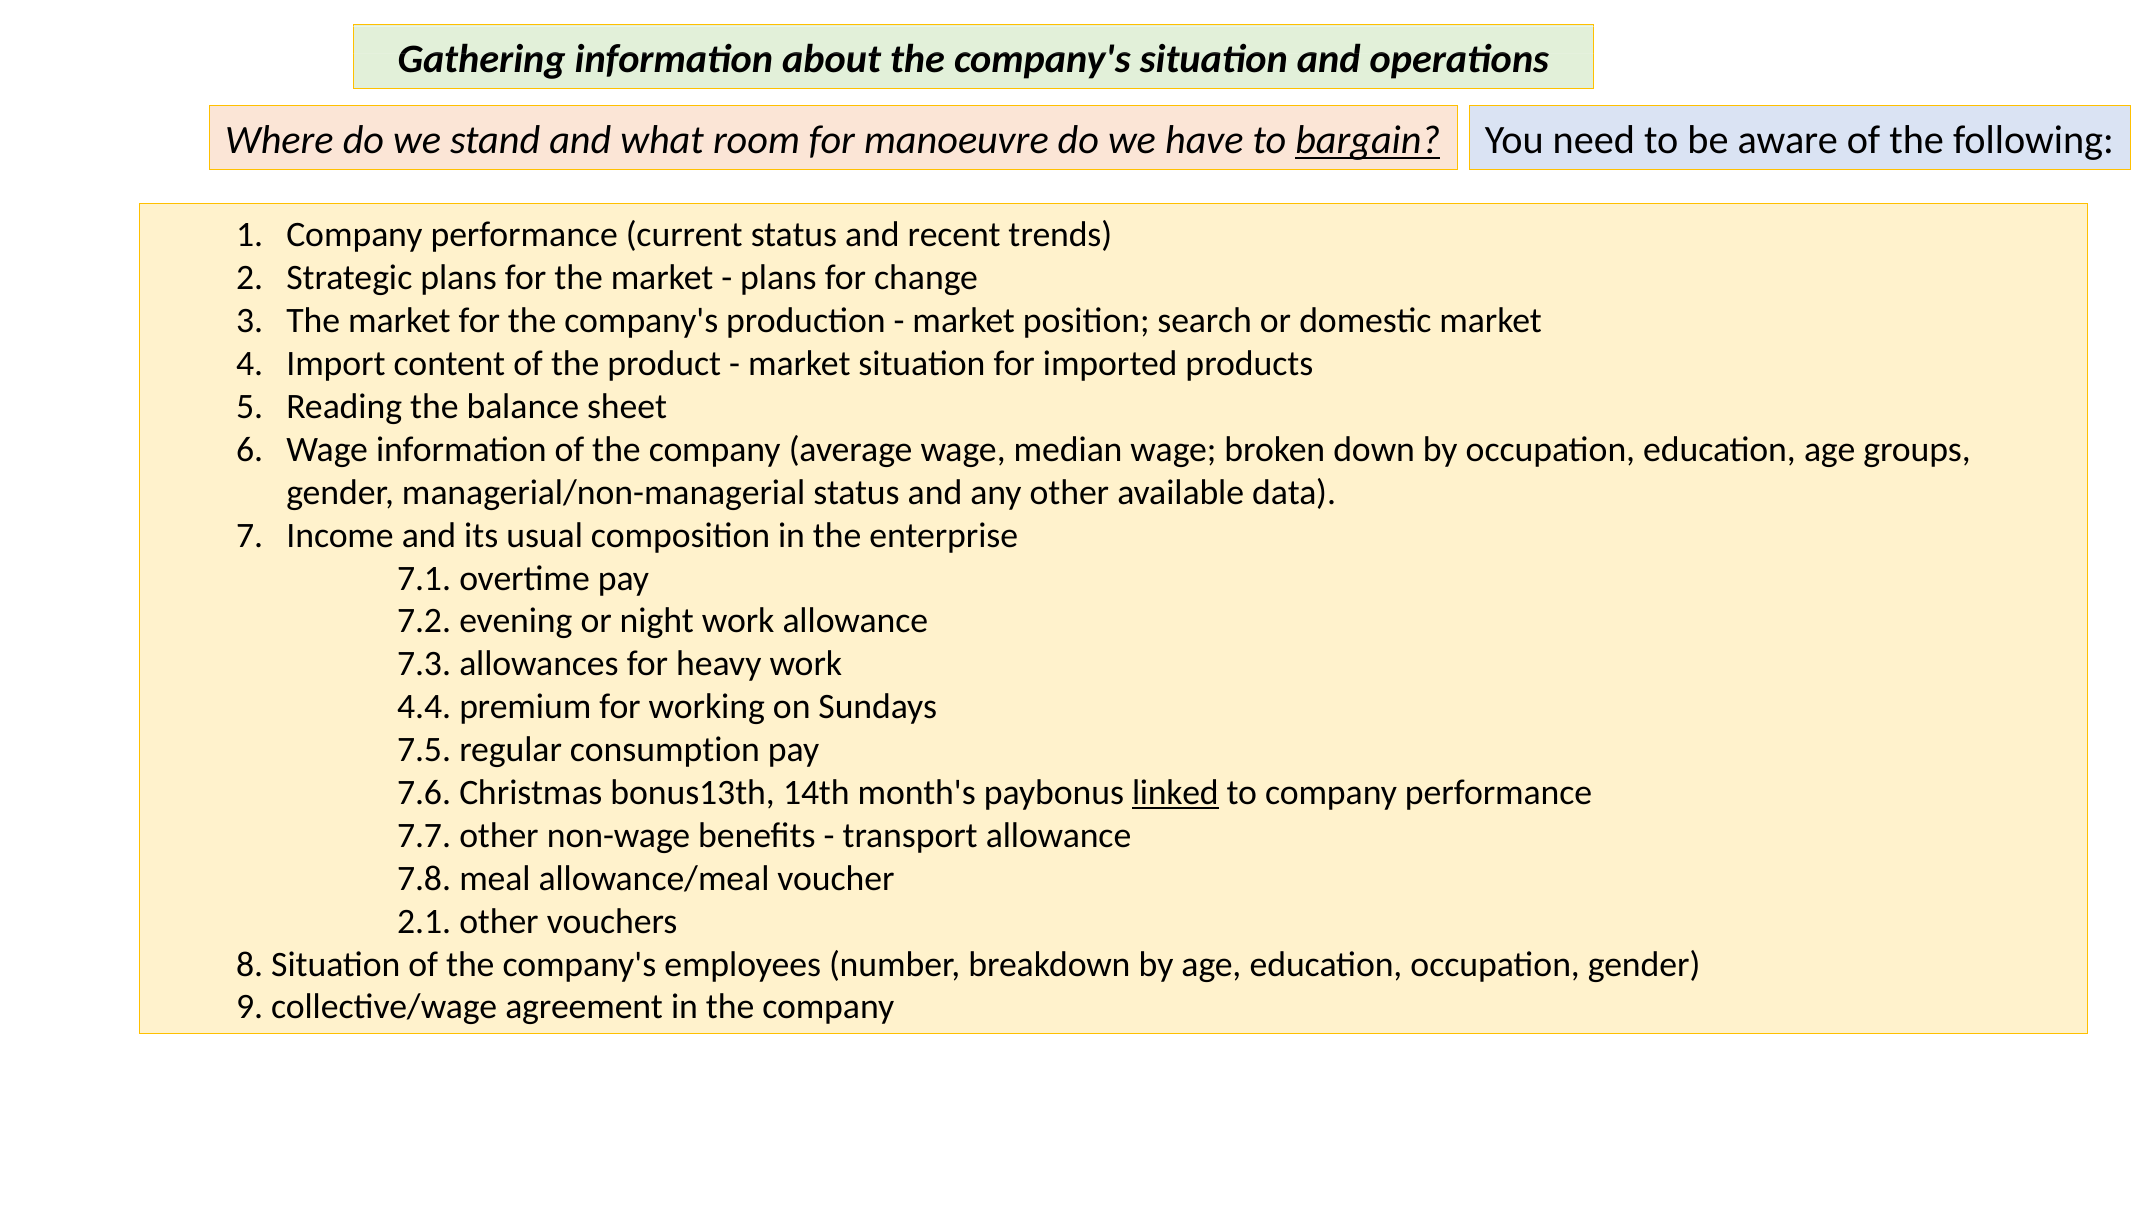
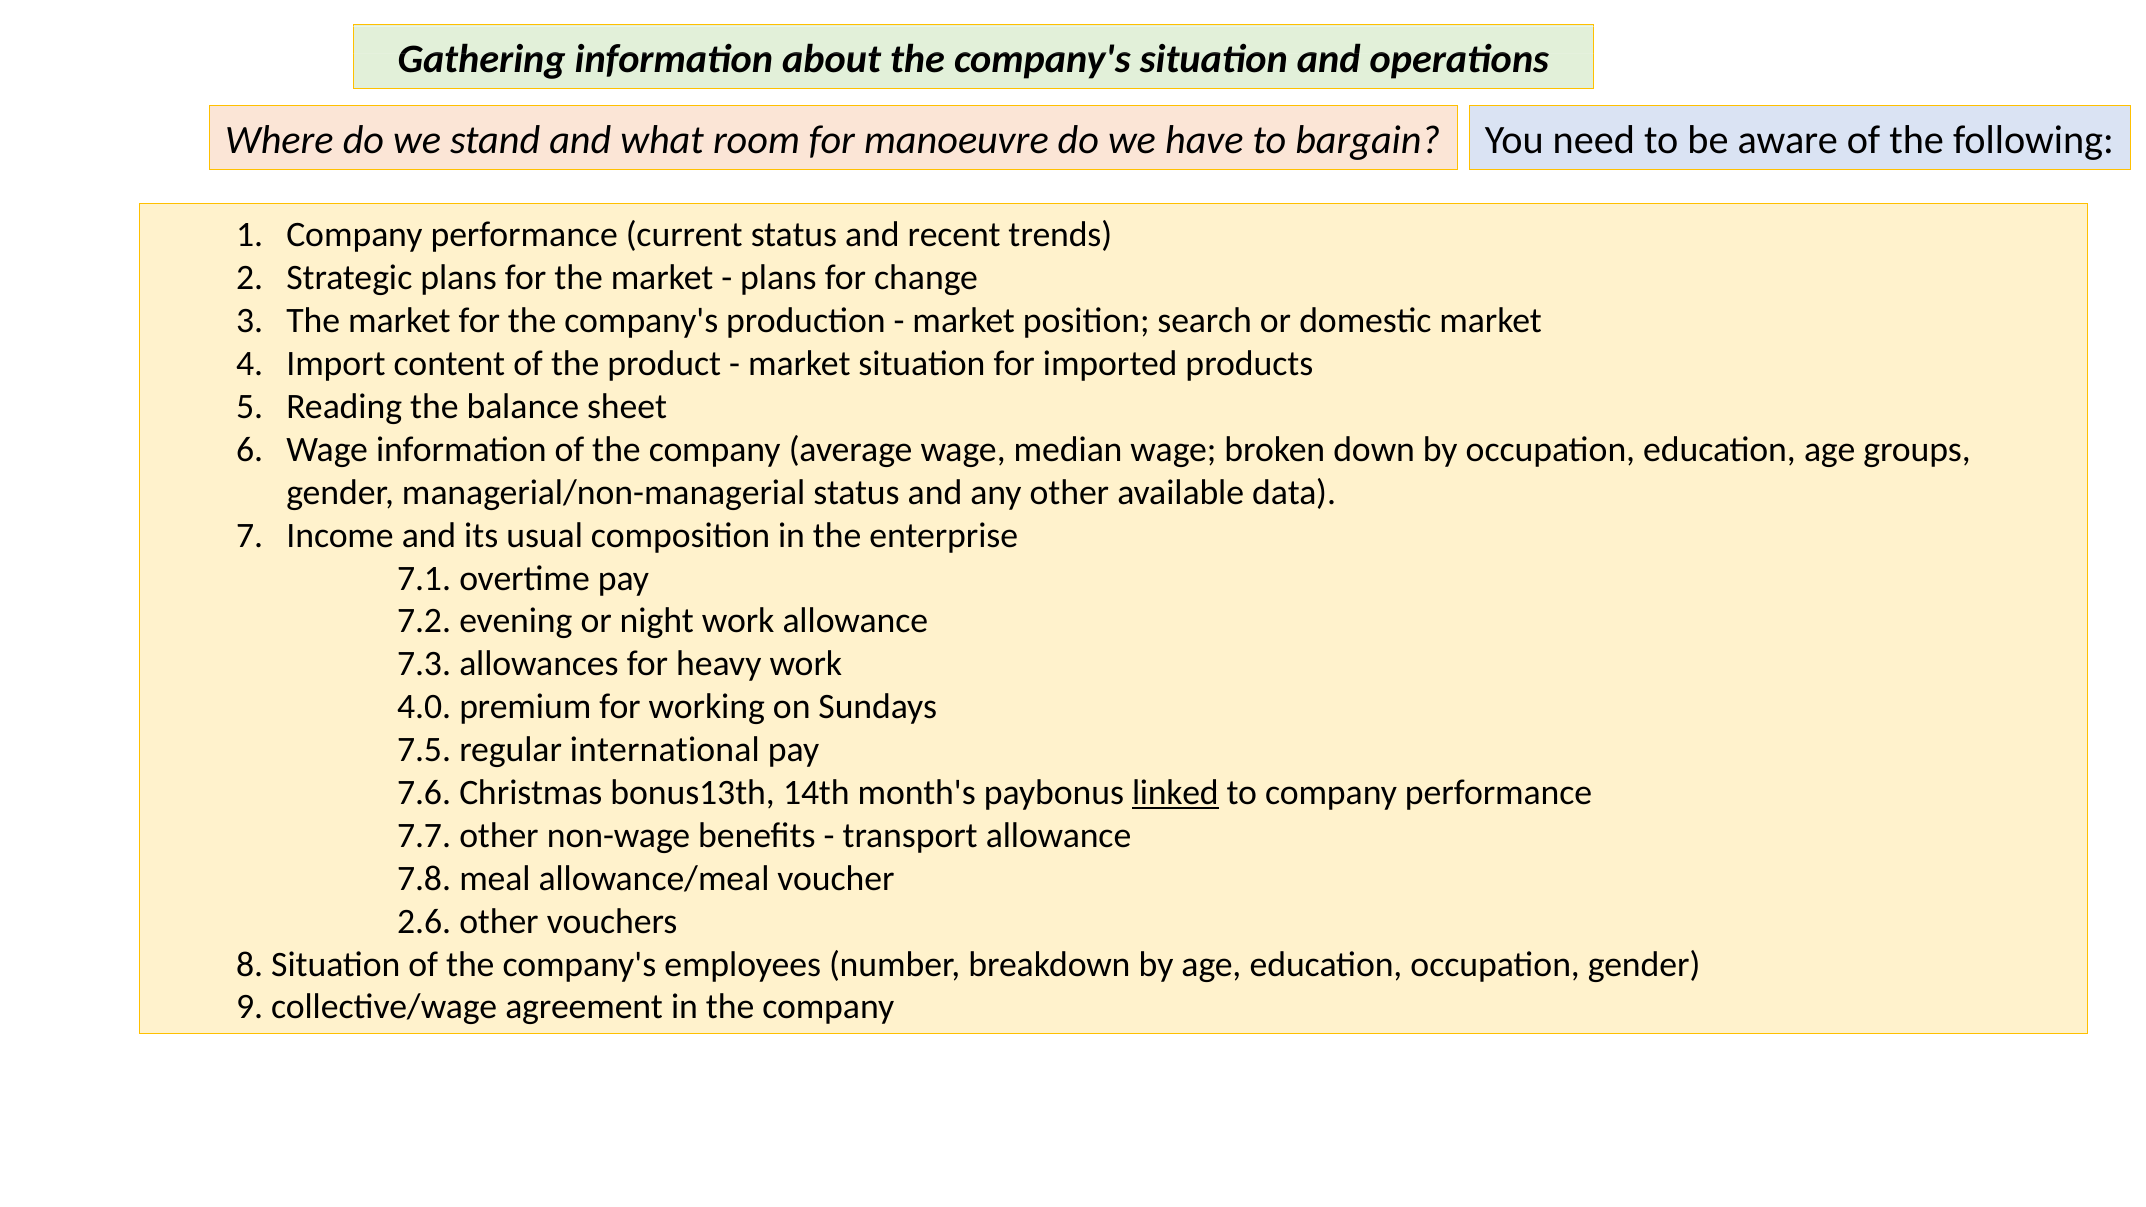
bargain underline: present -> none
4.4: 4.4 -> 4.0
consumption: consumption -> international
2.1: 2.1 -> 2.6
